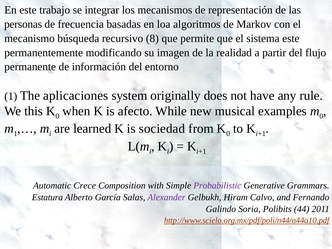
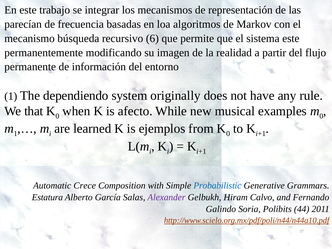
personas: personas -> parecían
8: 8 -> 6
aplicaciones: aplicaciones -> dependiendo
this: this -> that
sociedad: sociedad -> ejemplos
Probabilistic colour: purple -> blue
